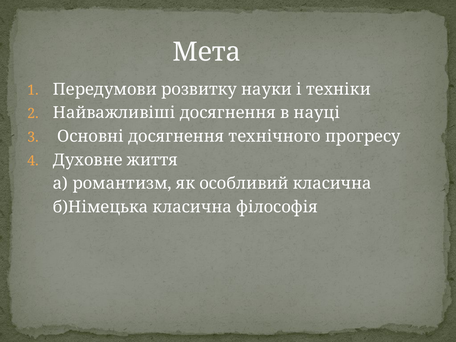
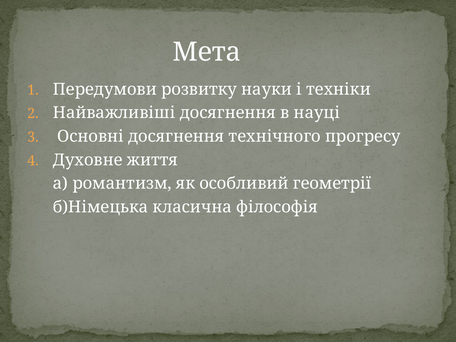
особливий класична: класична -> геометрії
